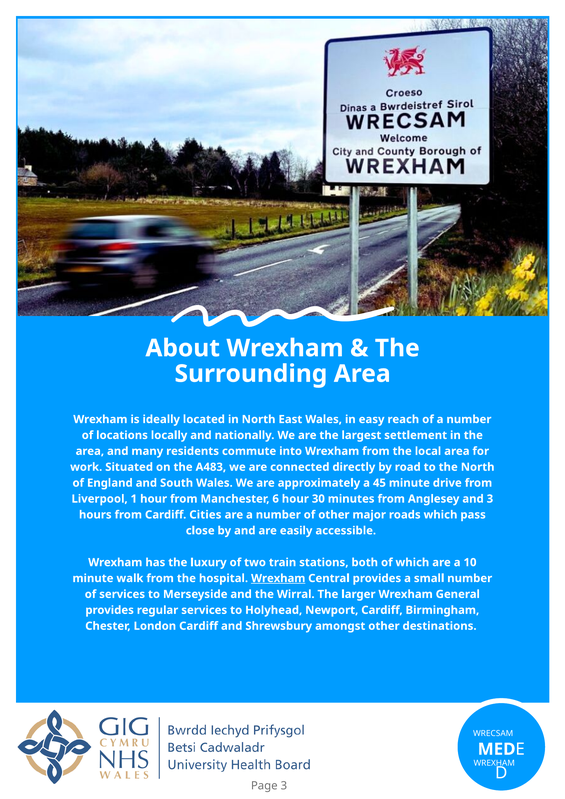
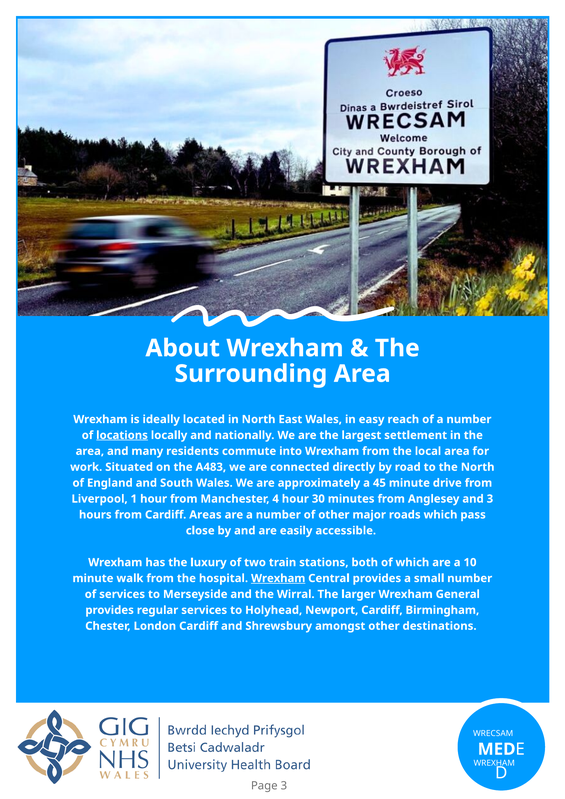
locations underline: none -> present
6: 6 -> 4
Cities: Cities -> Areas
